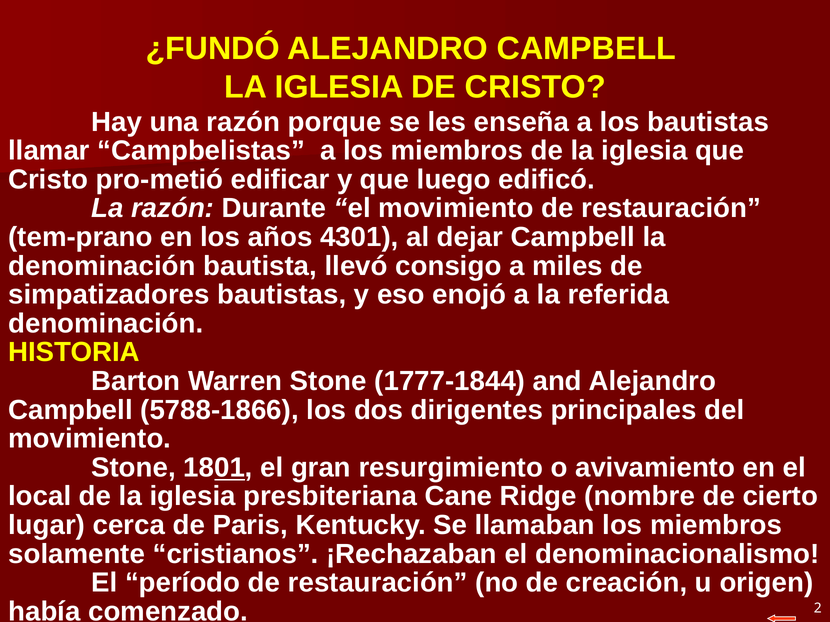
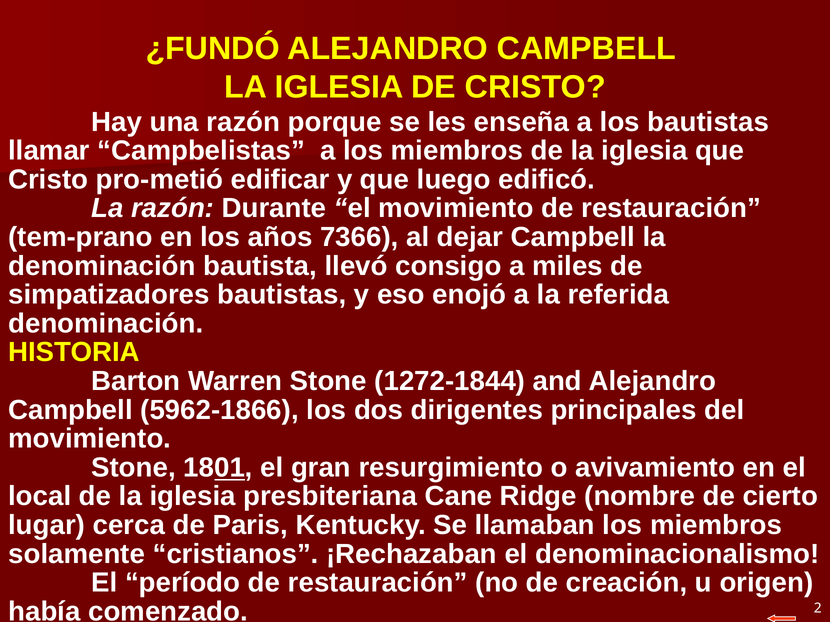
4301: 4301 -> 7366
1777-1844: 1777-1844 -> 1272-1844
5788-1866: 5788-1866 -> 5962-1866
